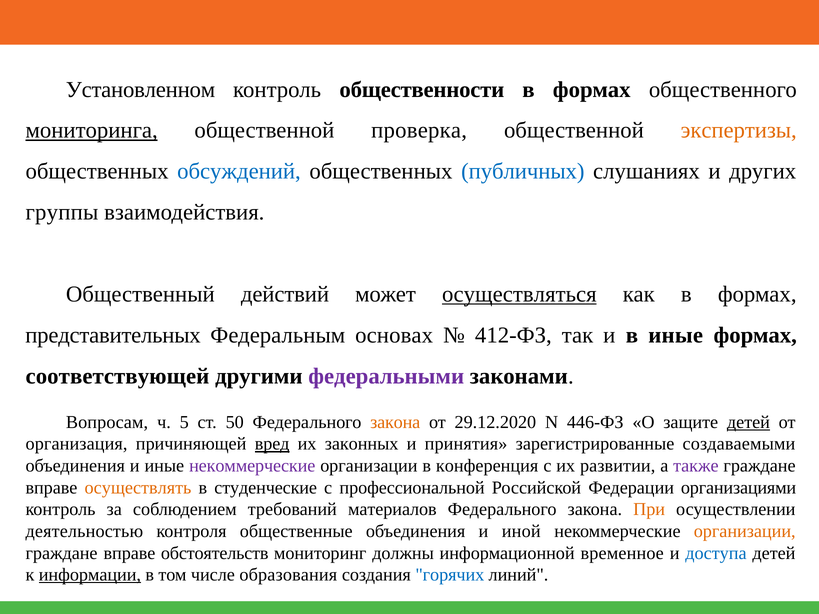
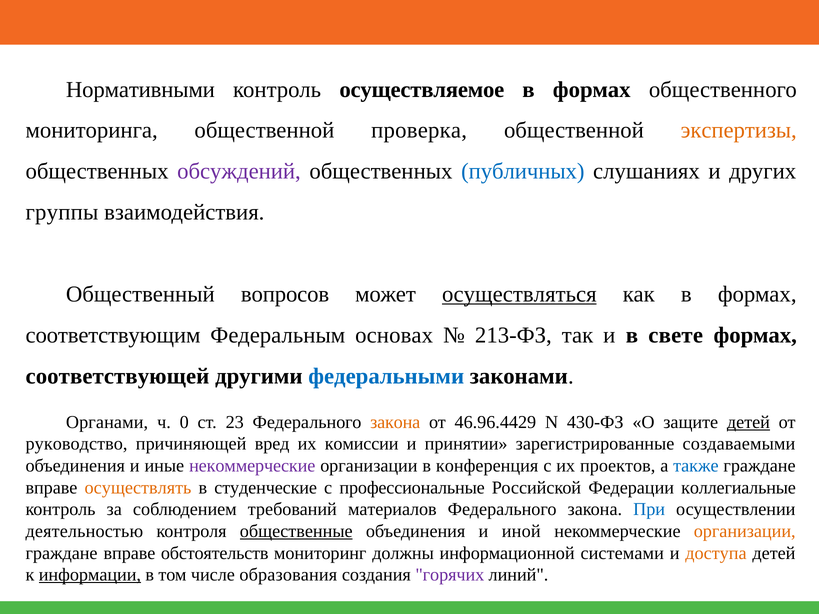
Установленном: Установленном -> Нормативными
общественности: общественности -> осуществляемое
мониторинга underline: present -> none
обсуждений colour: blue -> purple
действий: действий -> вопросов
представительных: представительных -> соответствующим
412-ФЗ: 412-ФЗ -> 213-ФЗ
в иные: иные -> свете
федеральными colour: purple -> blue
Вопросам: Вопросам -> Органами
5: 5 -> 0
50: 50 -> 23
29.12.2020: 29.12.2020 -> 46.96.4429
446-ФЗ: 446-ФЗ -> 430-ФЗ
организация: организация -> руководство
вред underline: present -> none
законных: законных -> комиссии
принятия: принятия -> принятии
развитии: развитии -> проектов
также colour: purple -> blue
профессиональной: профессиональной -> профессиональные
организациями: организациями -> коллегиальные
При colour: orange -> blue
общественные underline: none -> present
временное: временное -> системами
доступа colour: blue -> orange
горячих colour: blue -> purple
